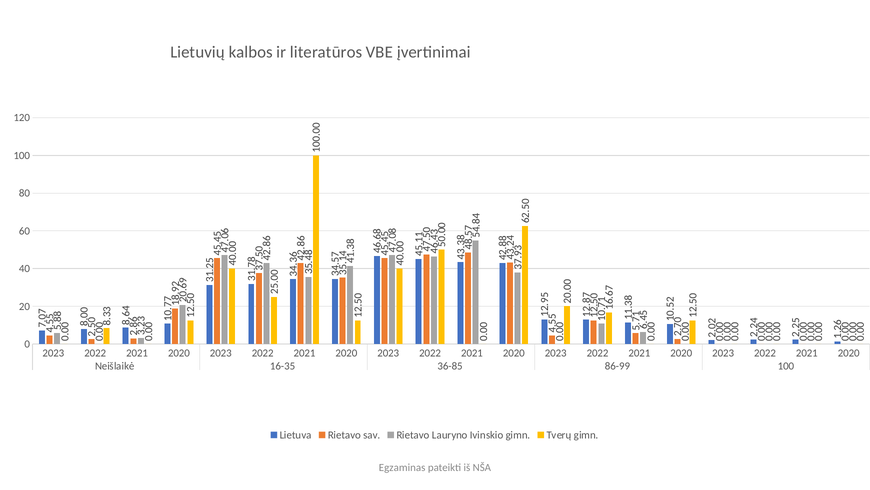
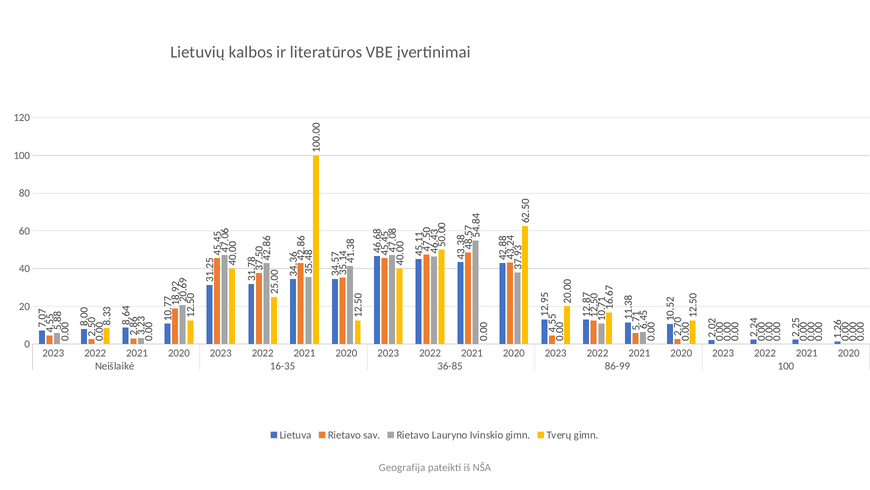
Egzaminas: Egzaminas -> Geografija
